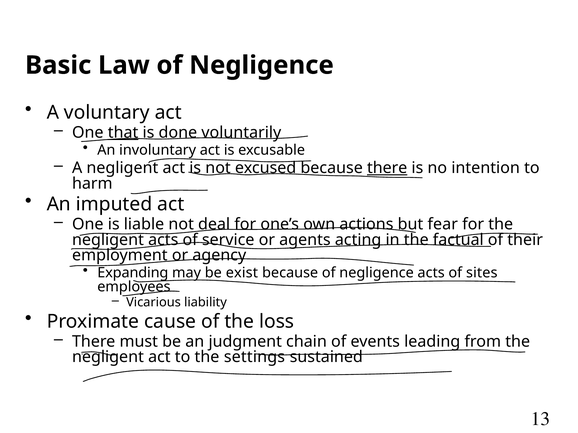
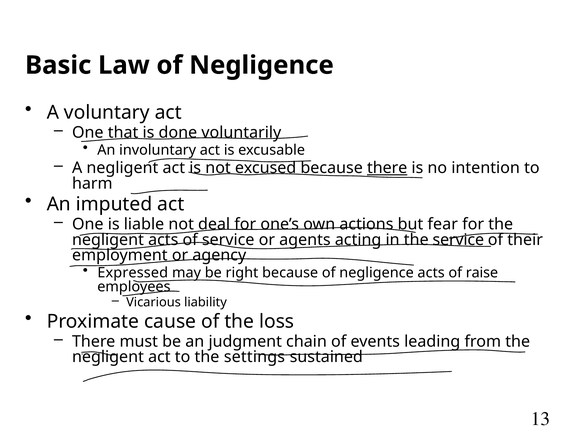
that underline: present -> none
the factual: factual -> service
Expanding: Expanding -> Expressed
exist: exist -> right
sites: sites -> raise
